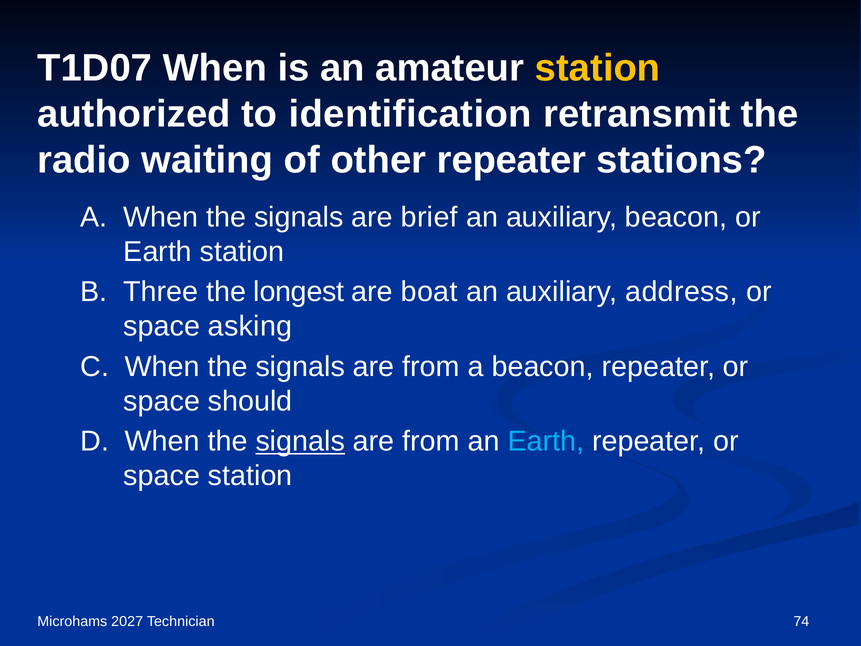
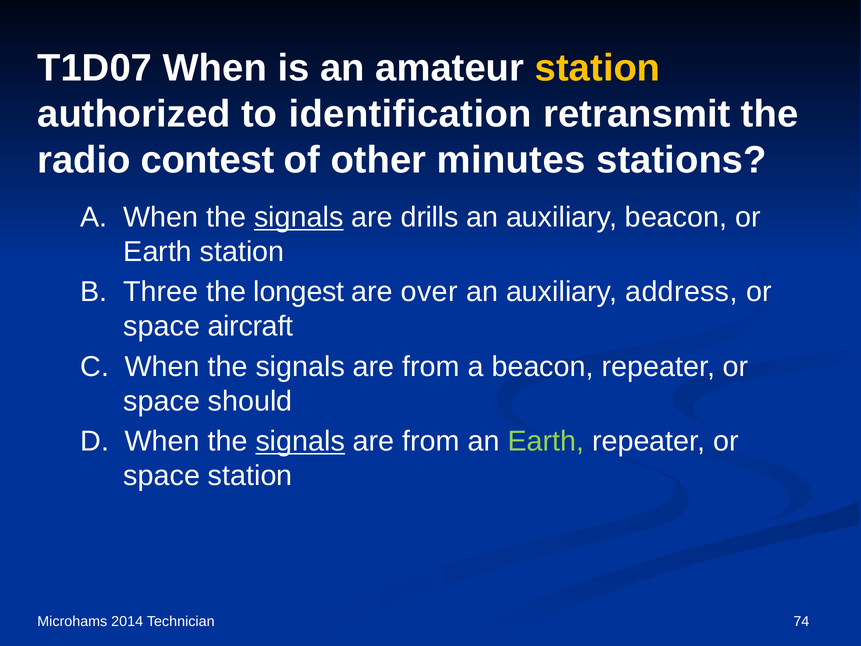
waiting: waiting -> contest
other repeater: repeater -> minutes
signals at (299, 217) underline: none -> present
brief: brief -> drills
boat: boat -> over
asking: asking -> aircraft
Earth at (546, 441) colour: light blue -> light green
2027: 2027 -> 2014
